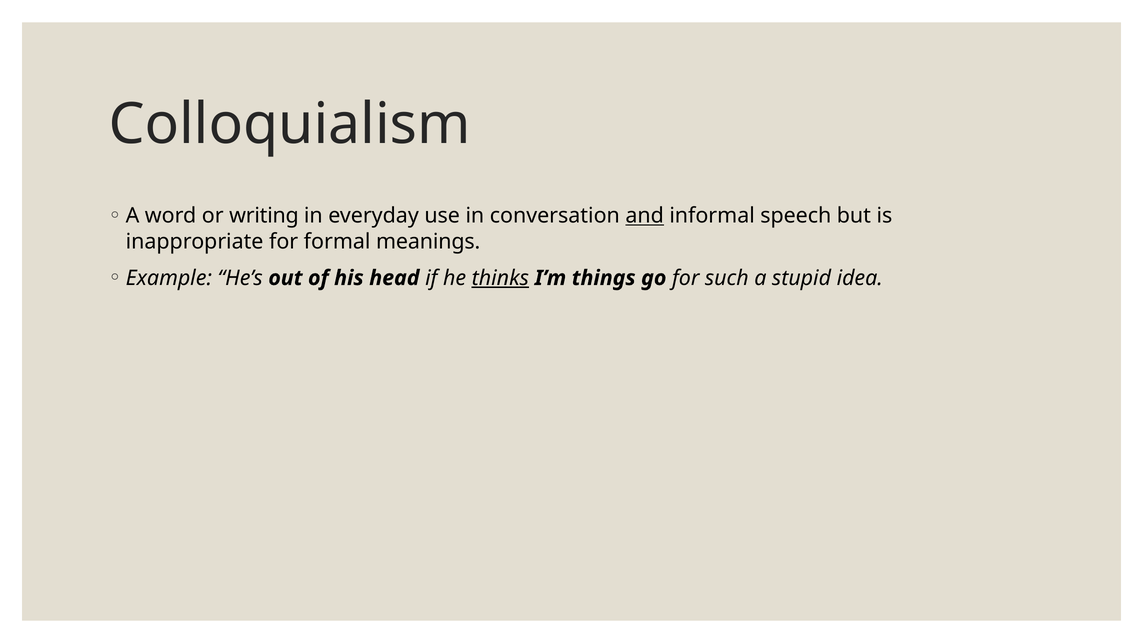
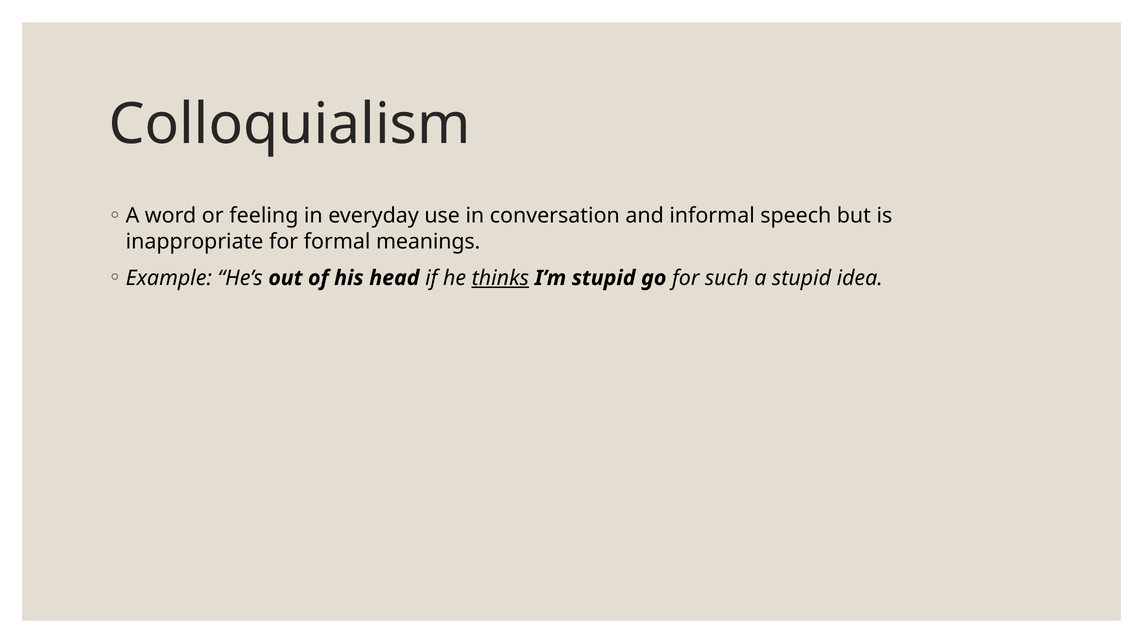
writing: writing -> feeling
and underline: present -> none
I’m things: things -> stupid
